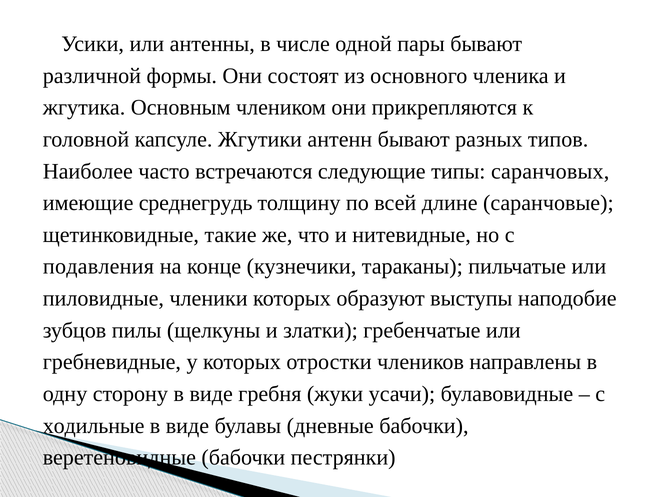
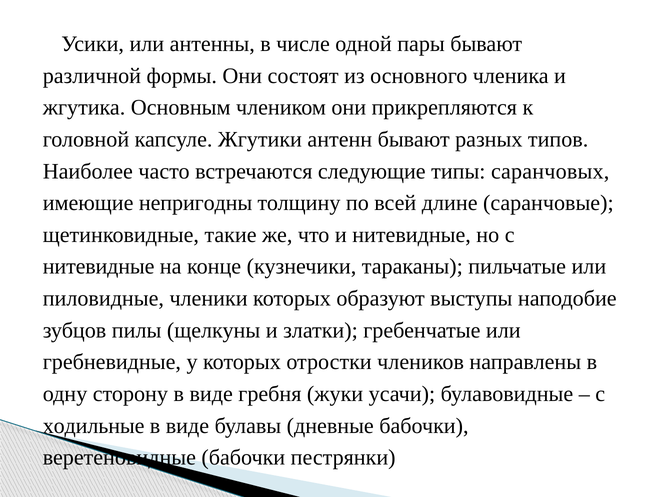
среднегрудь: среднегрудь -> непригодны
подавления at (98, 267): подавления -> нитевидные
